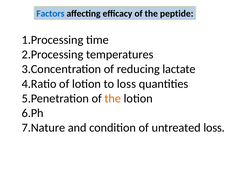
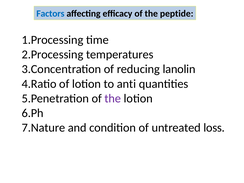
lactate: lactate -> lanolin
to loss: loss -> anti
the at (113, 98) colour: orange -> purple
